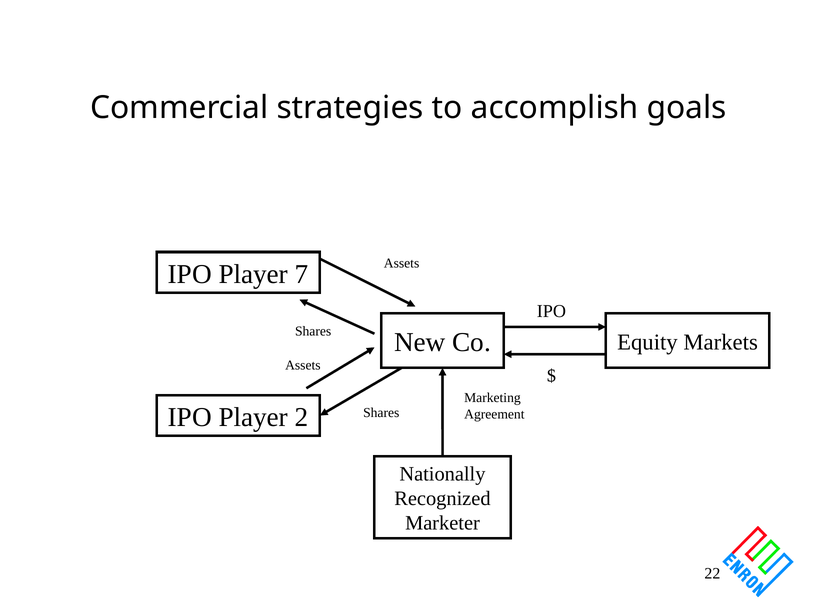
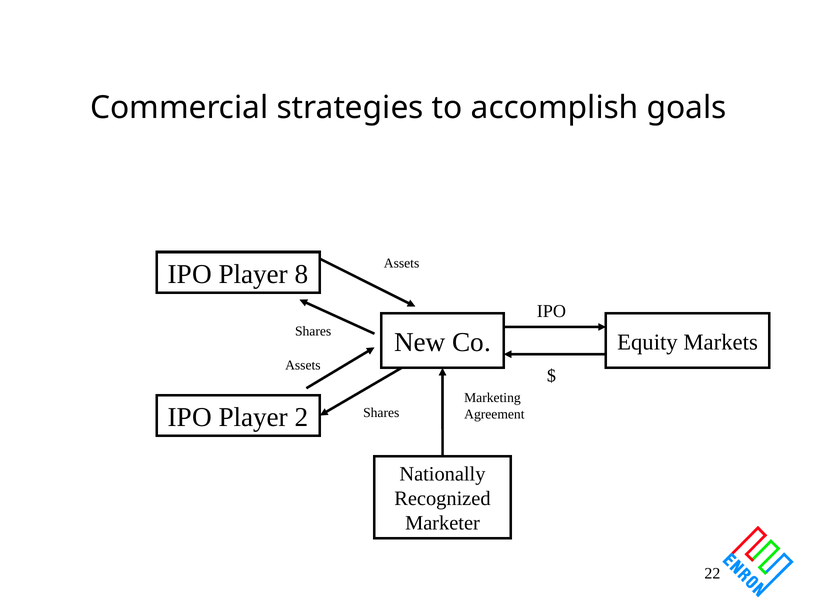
7: 7 -> 8
